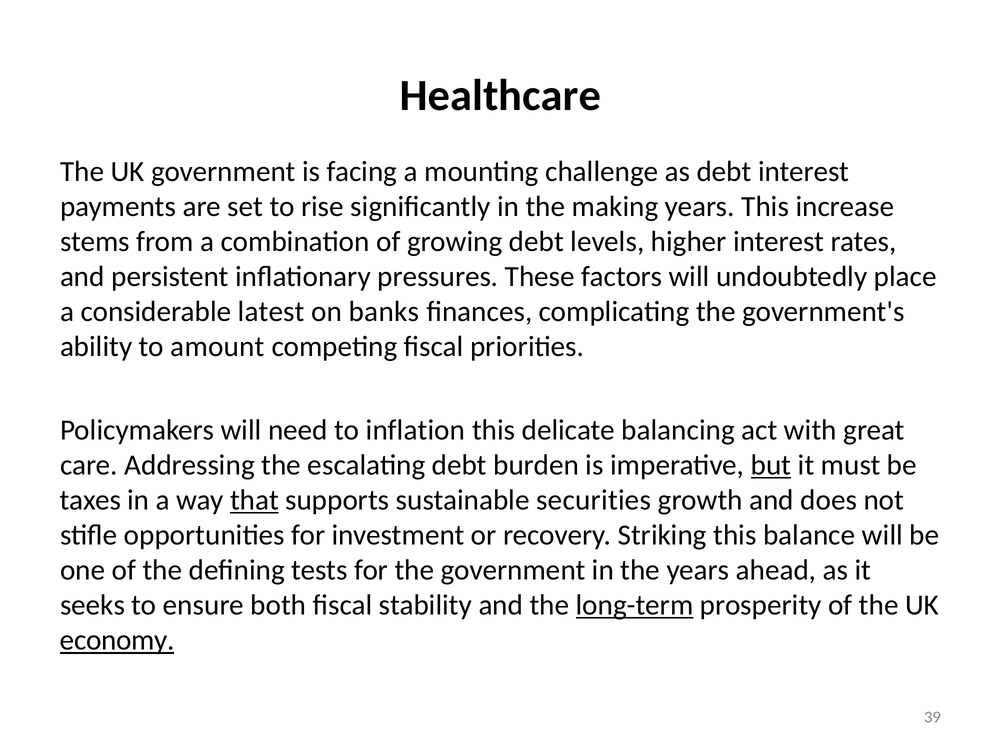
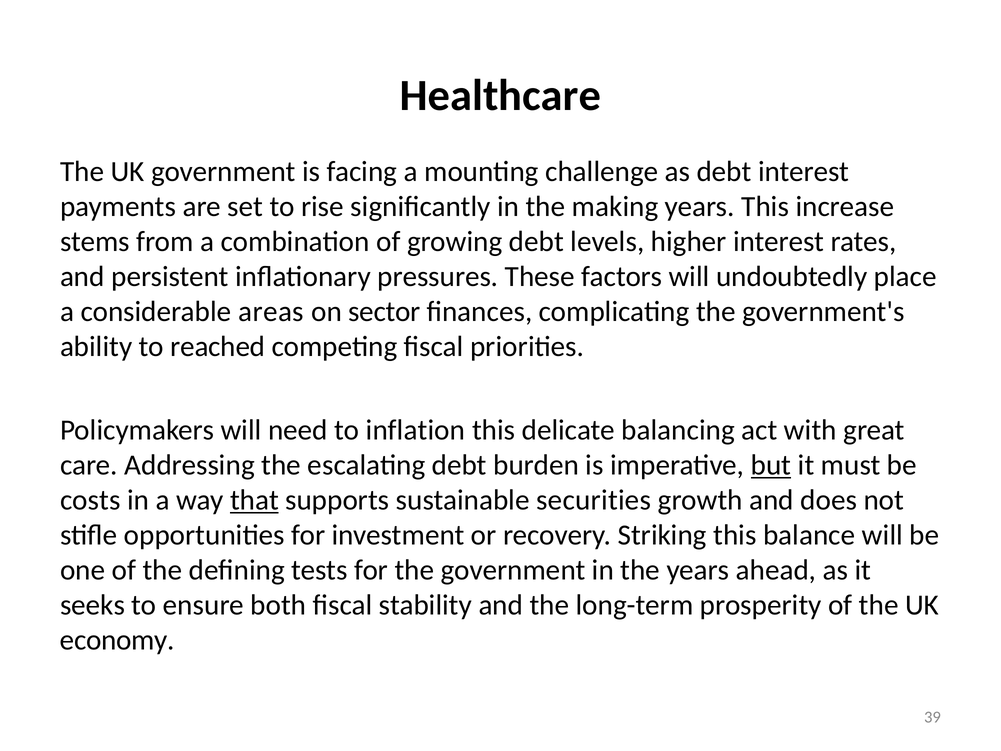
latest: latest -> areas
banks: banks -> sector
amount: amount -> reached
taxes: taxes -> costs
long-term underline: present -> none
economy underline: present -> none
